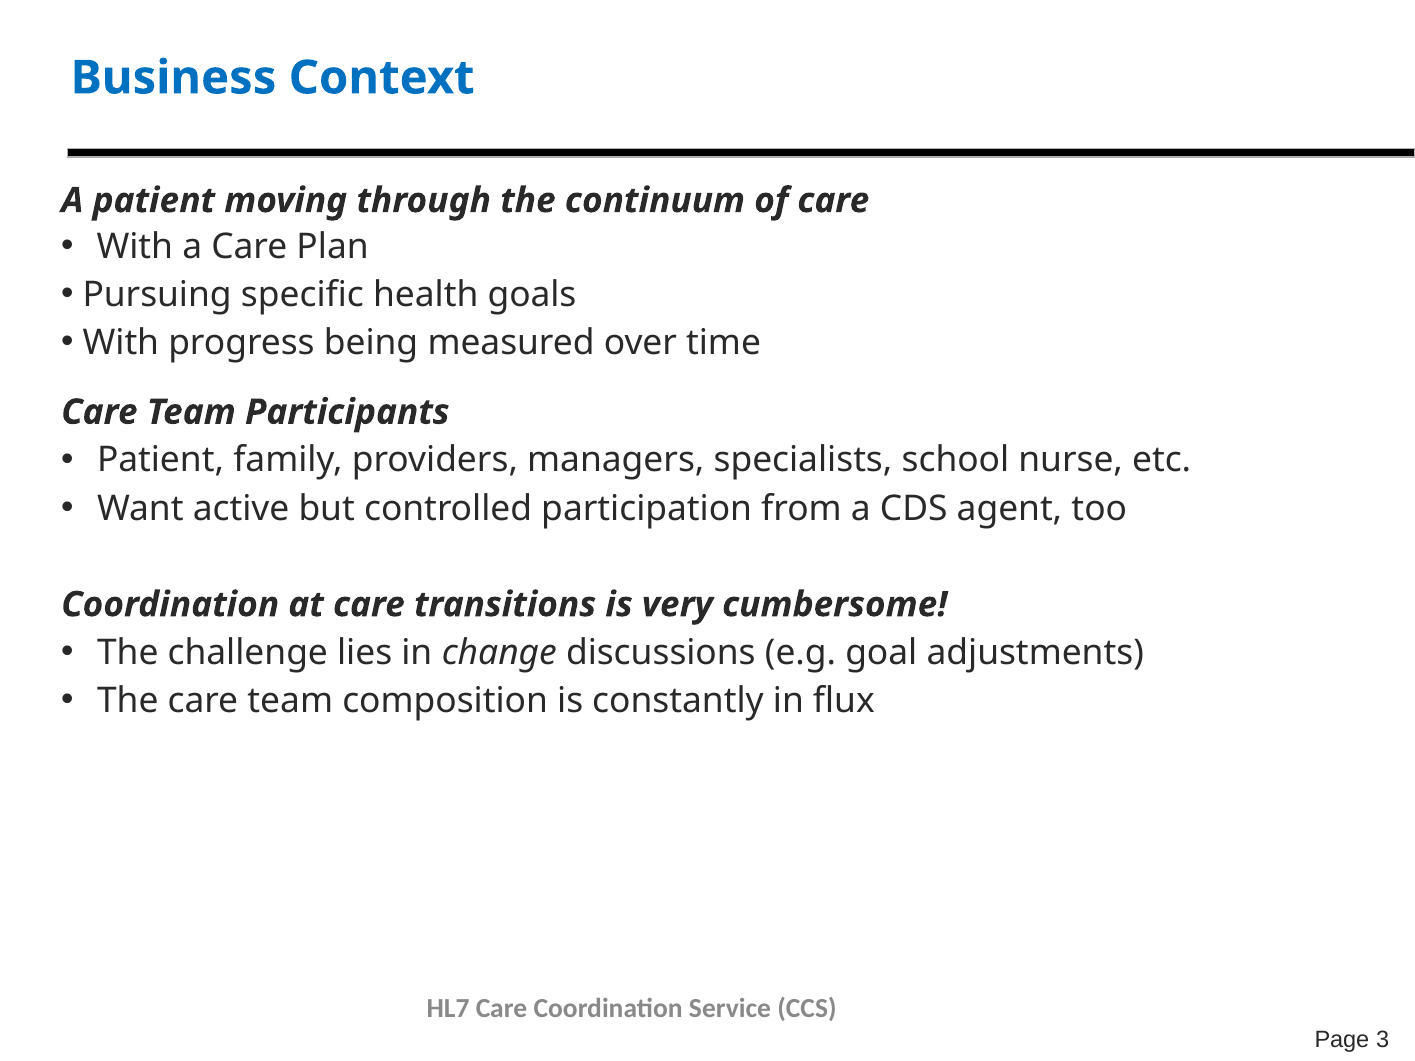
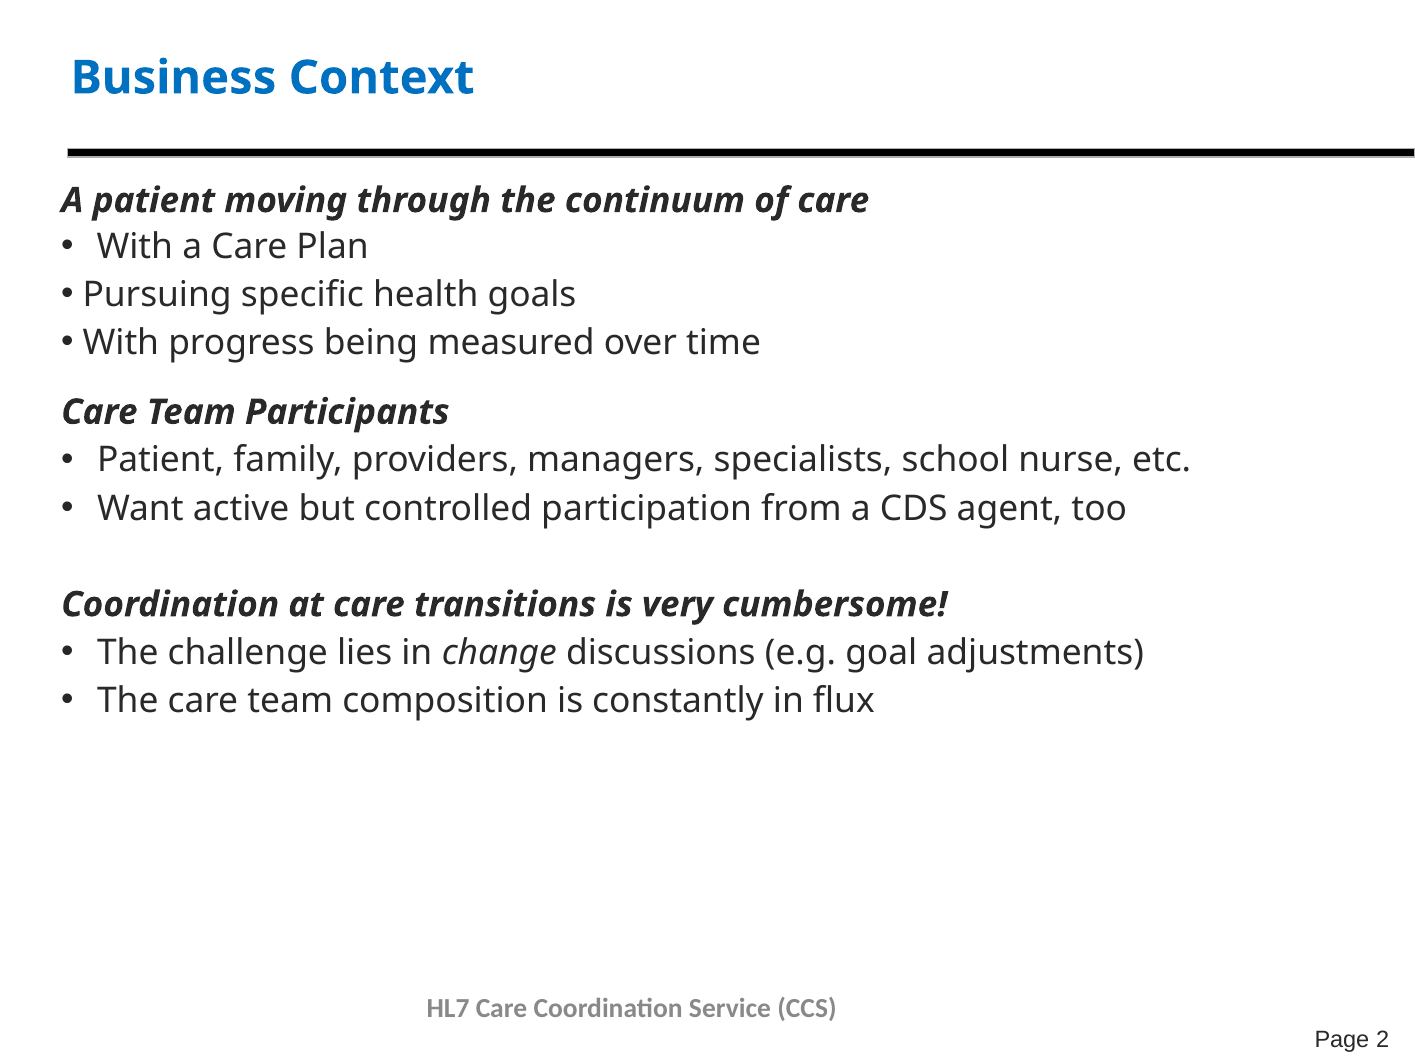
3: 3 -> 2
